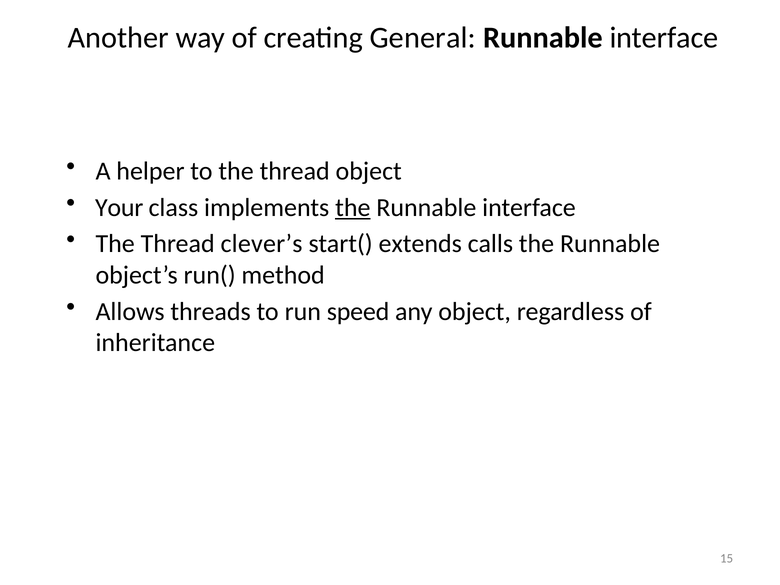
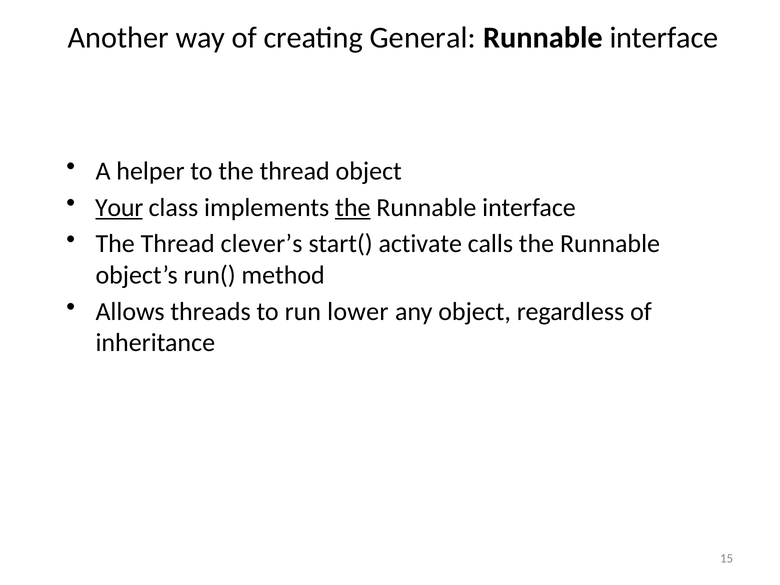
Your underline: none -> present
extends: extends -> activate
speed: speed -> lower
